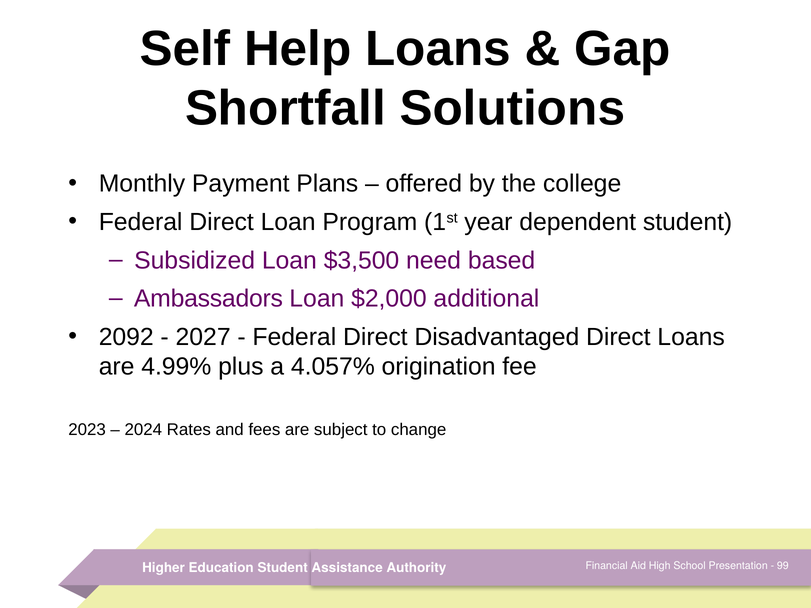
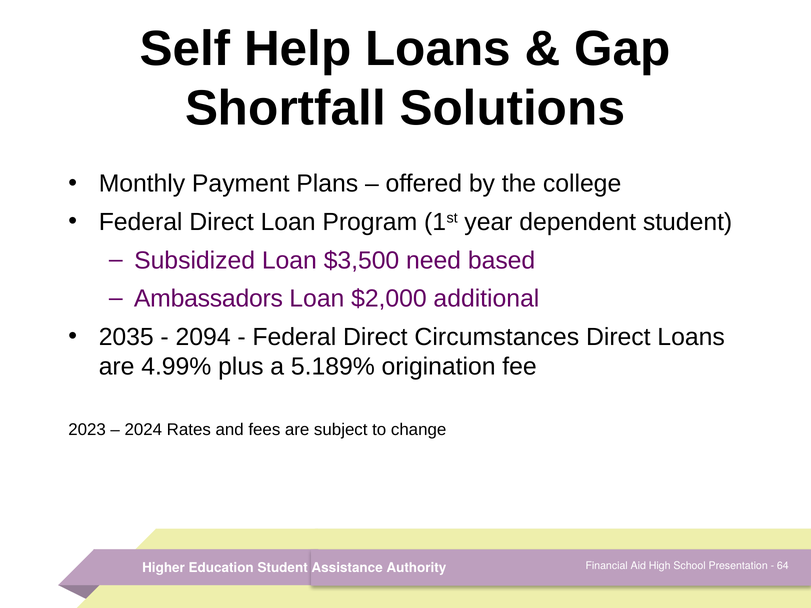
2092: 2092 -> 2035
2027: 2027 -> 2094
Disadvantaged: Disadvantaged -> Circumstances
4.057%: 4.057% -> 5.189%
99: 99 -> 64
